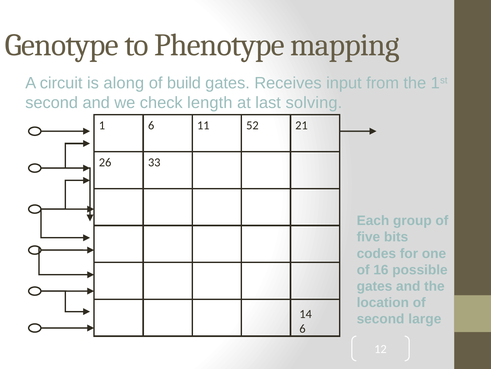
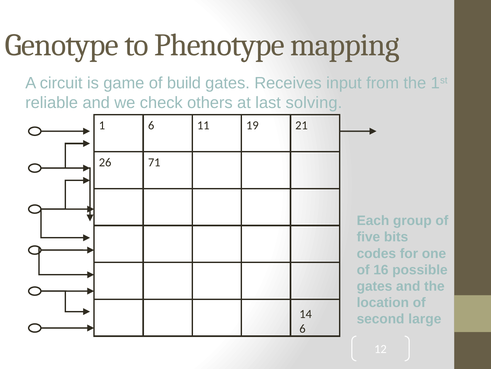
along: along -> game
second at (52, 103): second -> reliable
length: length -> others
52: 52 -> 19
33: 33 -> 71
